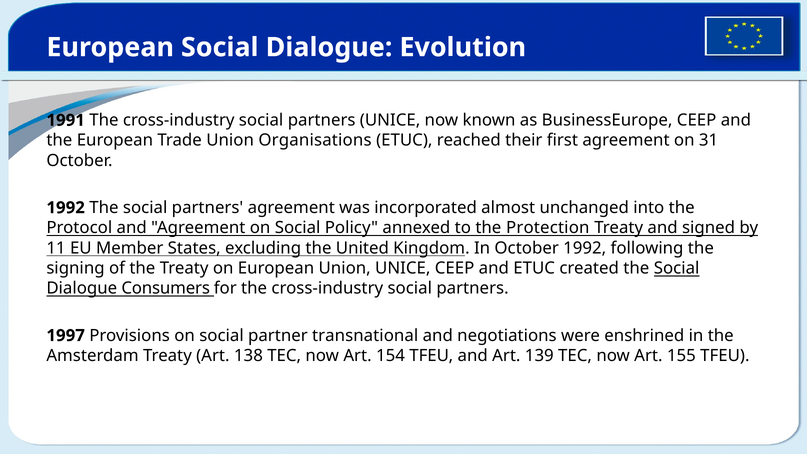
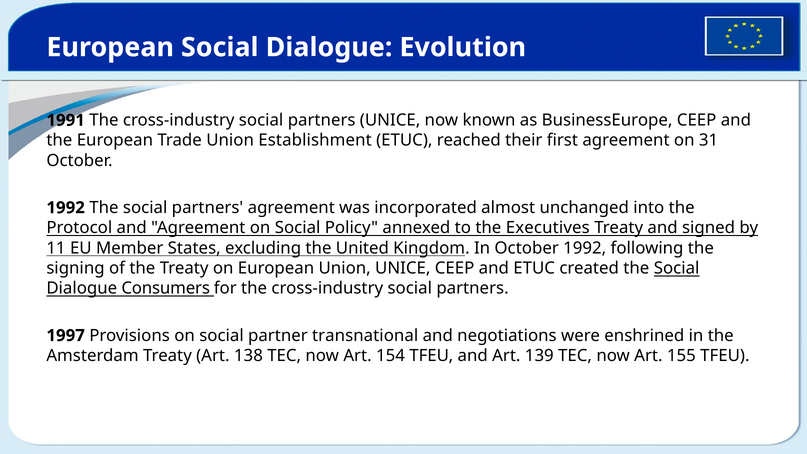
Organisations: Organisations -> Establishment
Protection: Protection -> Executives
